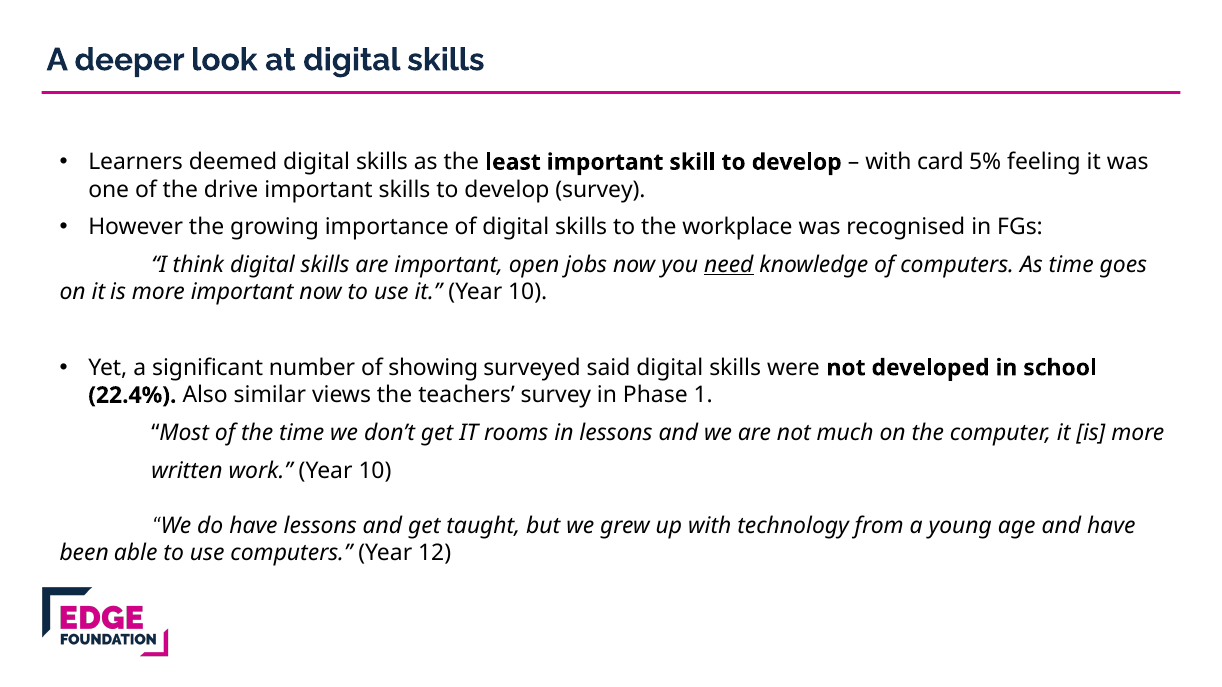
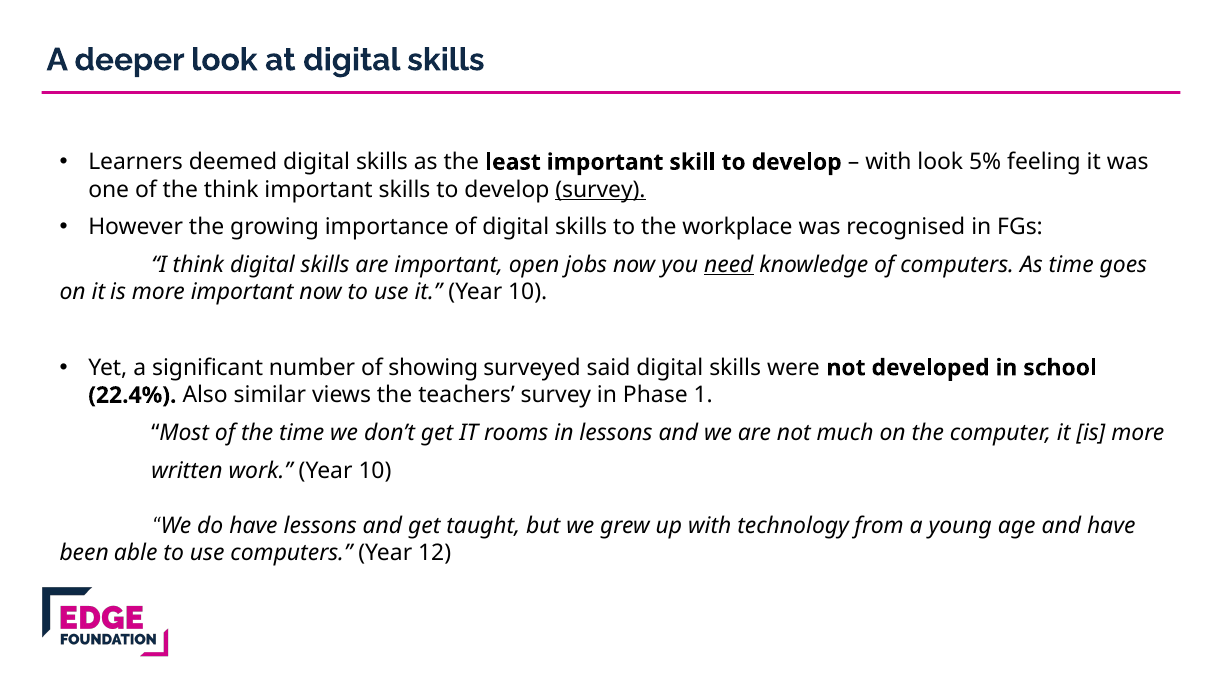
with card: card -> look
the drive: drive -> think
survey at (600, 190) underline: none -> present
